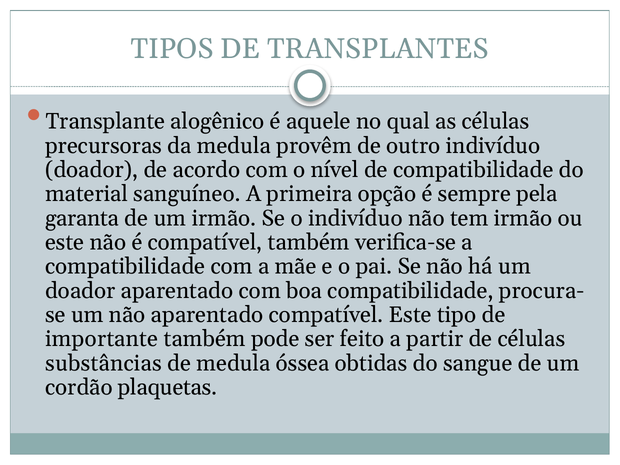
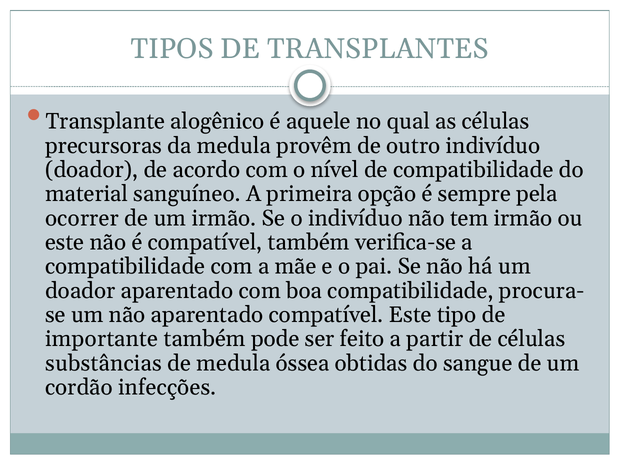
garanta: garanta -> ocorrer
plaquetas: plaquetas -> infecções
